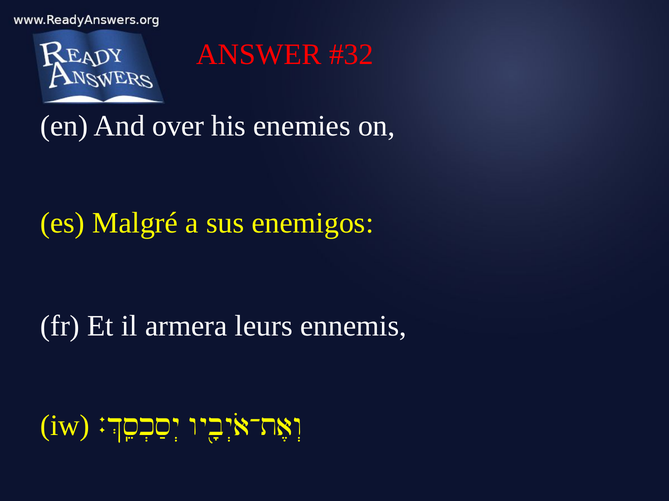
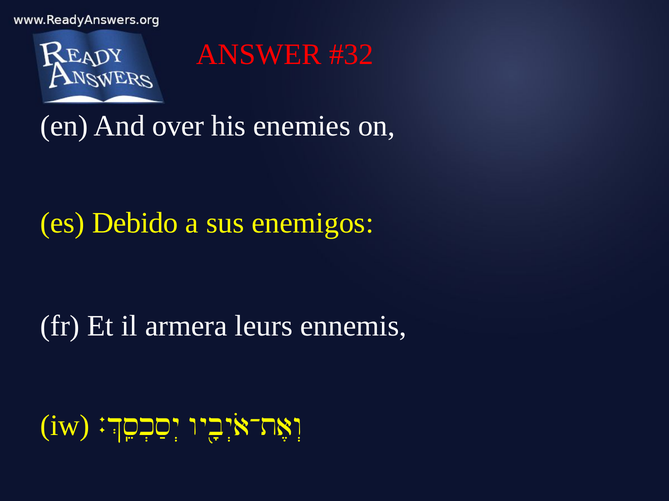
Malgré: Malgré -> Debido
